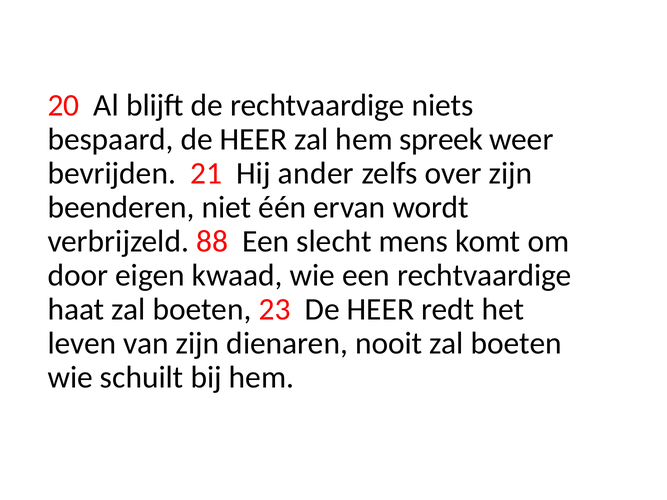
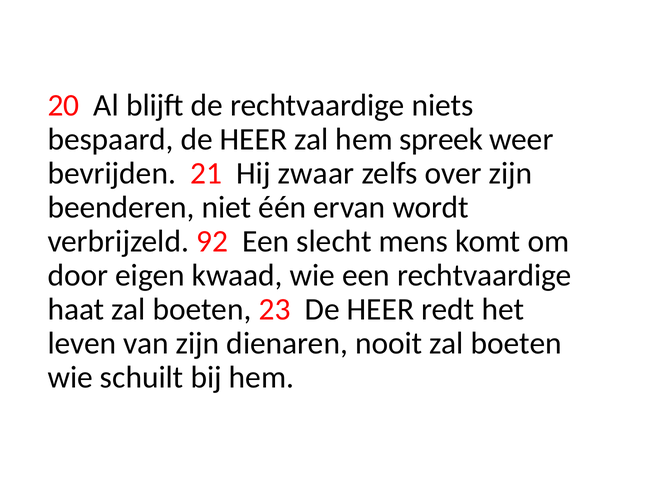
ander: ander -> zwaar
88: 88 -> 92
